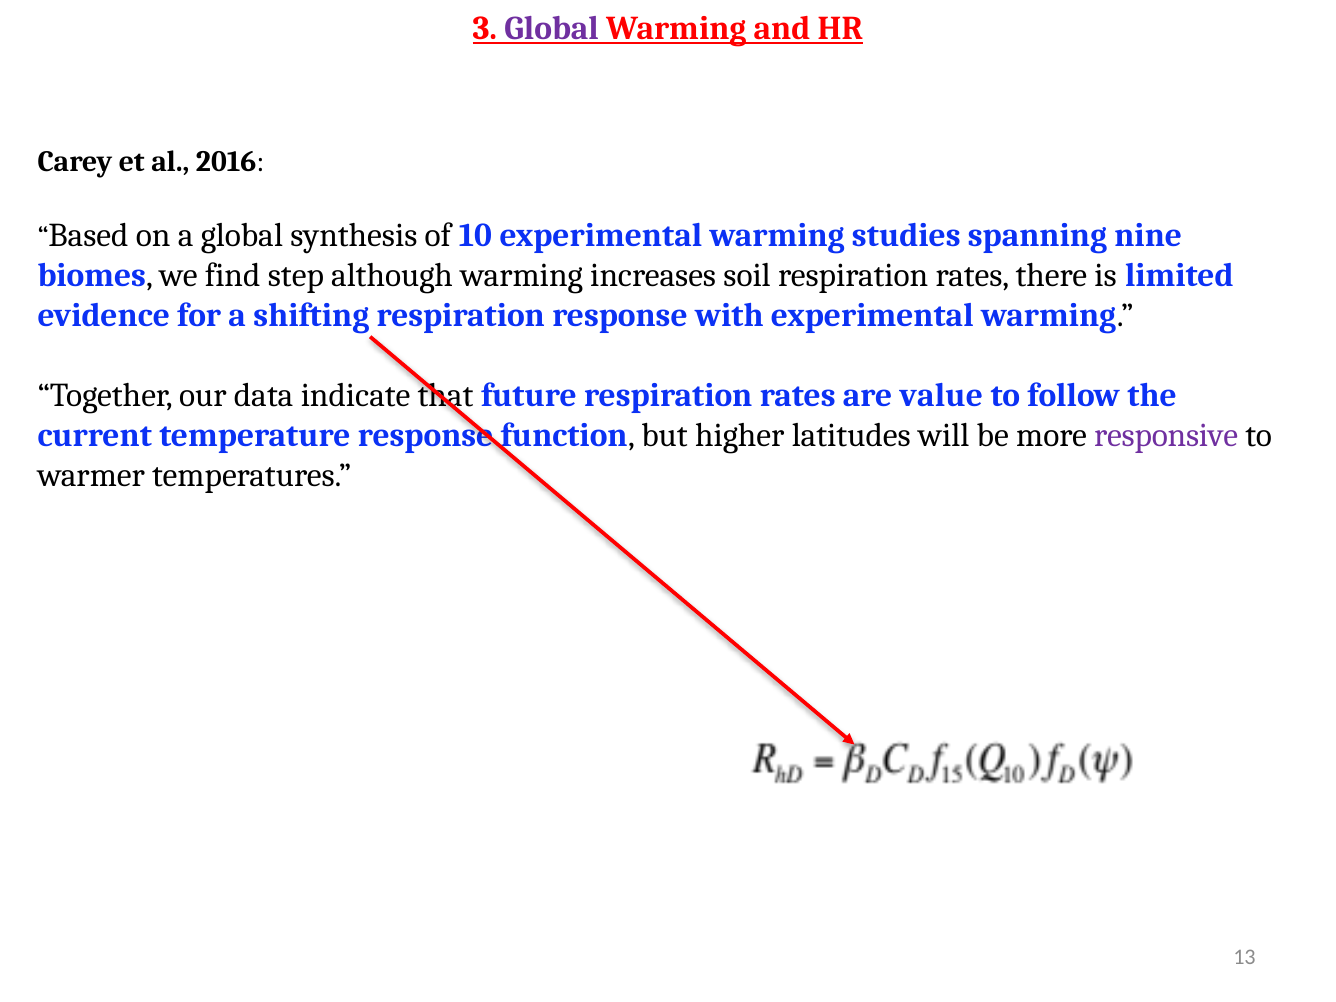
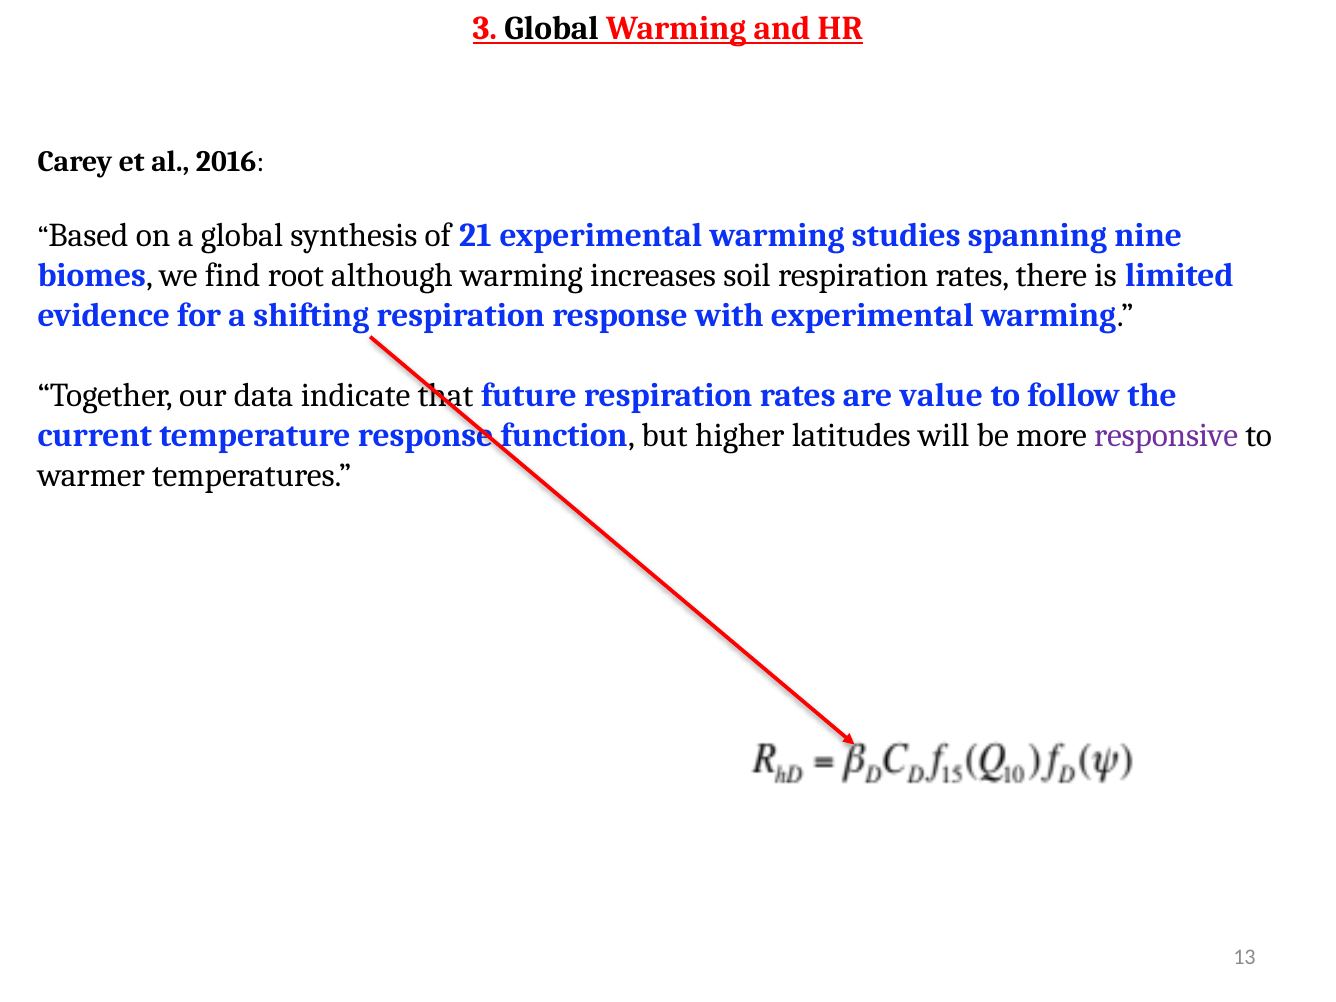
Global at (552, 29) colour: purple -> black
10: 10 -> 21
step: step -> root
